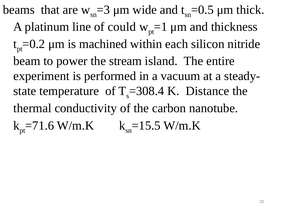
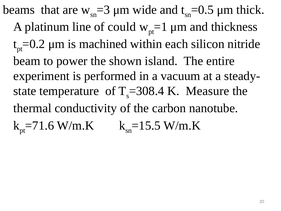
stream: stream -> shown
Distance: Distance -> Measure
